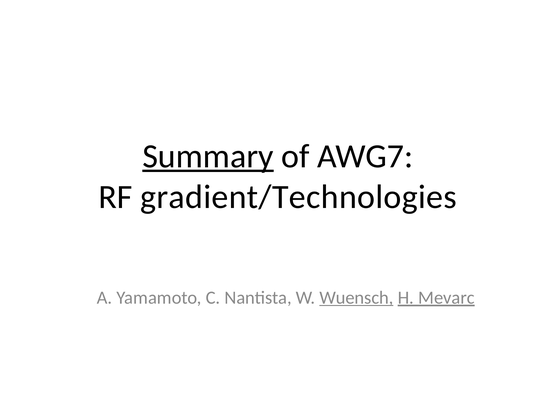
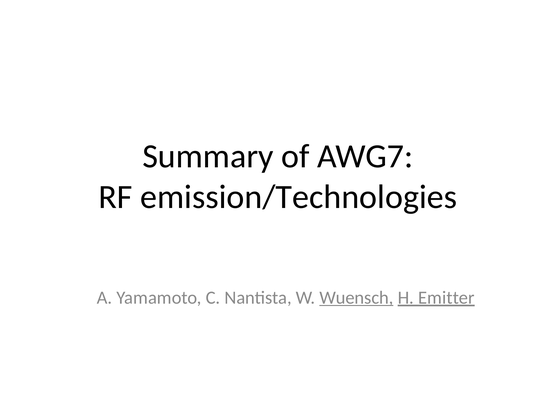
Summary underline: present -> none
gradient/Technologies: gradient/Technologies -> emission/Technologies
Mevarc: Mevarc -> Emitter
